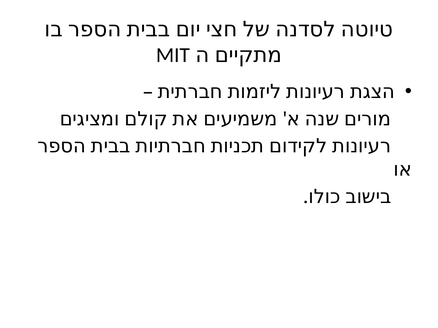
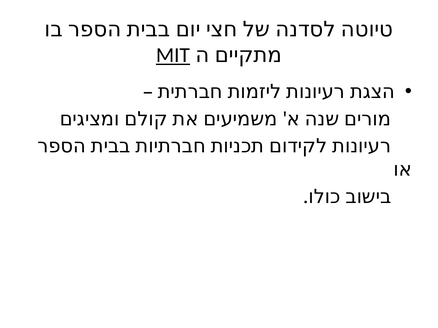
MIT underline: none -> present
